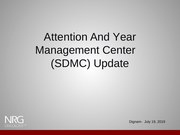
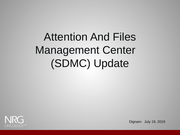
Year: Year -> Files
